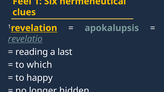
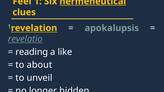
hermeneutical underline: none -> present
last: last -> like
which: which -> about
happy: happy -> unveil
